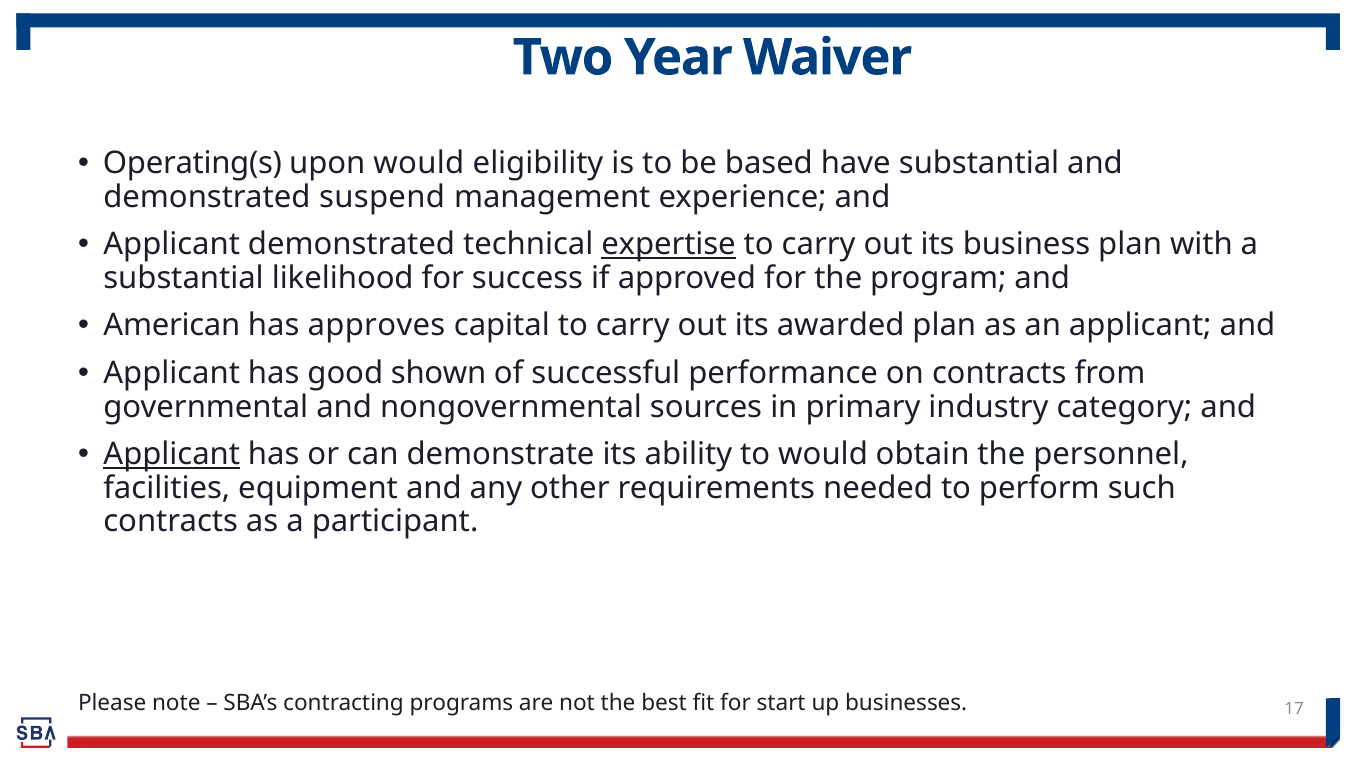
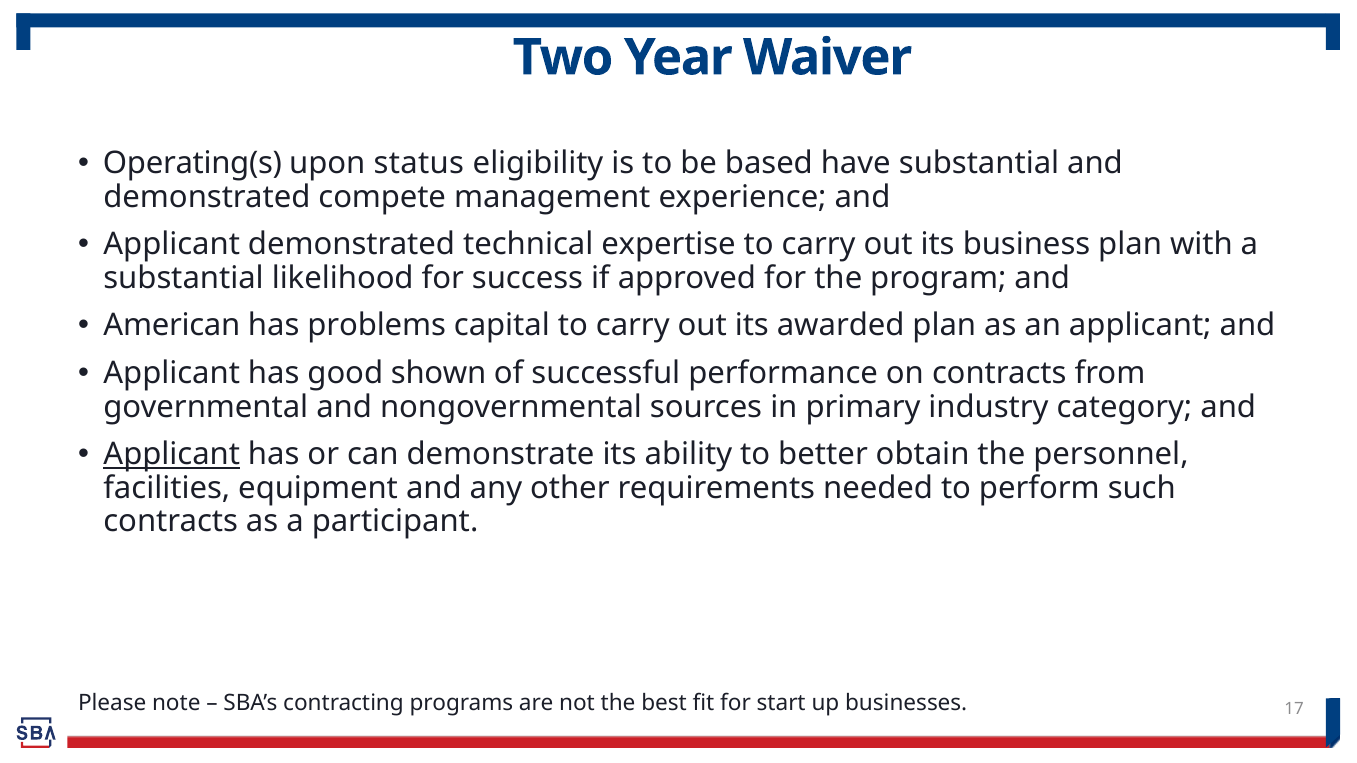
upon would: would -> status
suspend: suspend -> compete
expertise underline: present -> none
approves: approves -> problems
to would: would -> better
